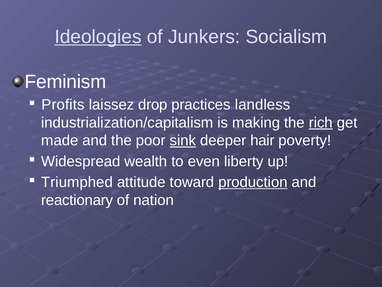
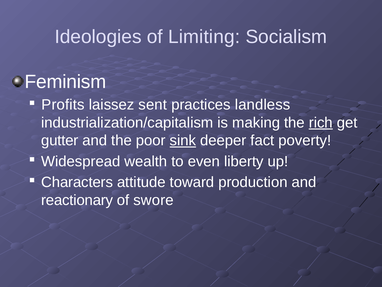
Ideologies underline: present -> none
Junkers: Junkers -> Limiting
drop: drop -> sent
made: made -> gutter
hair: hair -> fact
Triumphed: Triumphed -> Characters
production underline: present -> none
nation: nation -> swore
